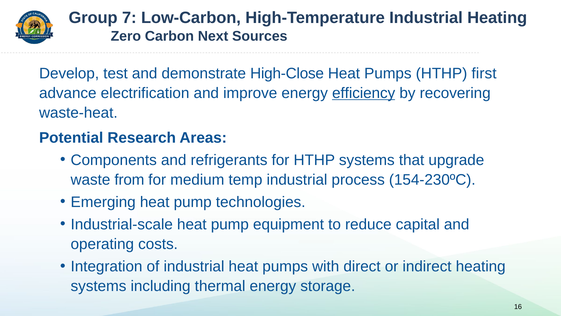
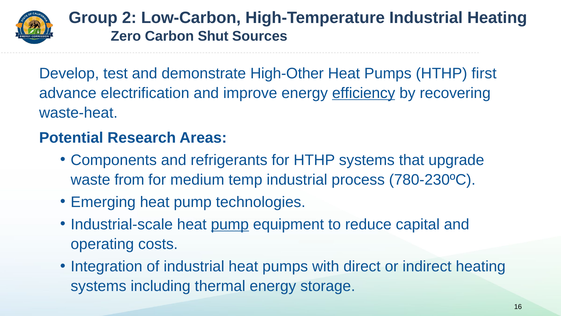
7: 7 -> 2
Next: Next -> Shut
High-Close: High-Close -> High-Other
154-230ºC: 154-230ºC -> 780-230ºC
pump at (230, 224) underline: none -> present
